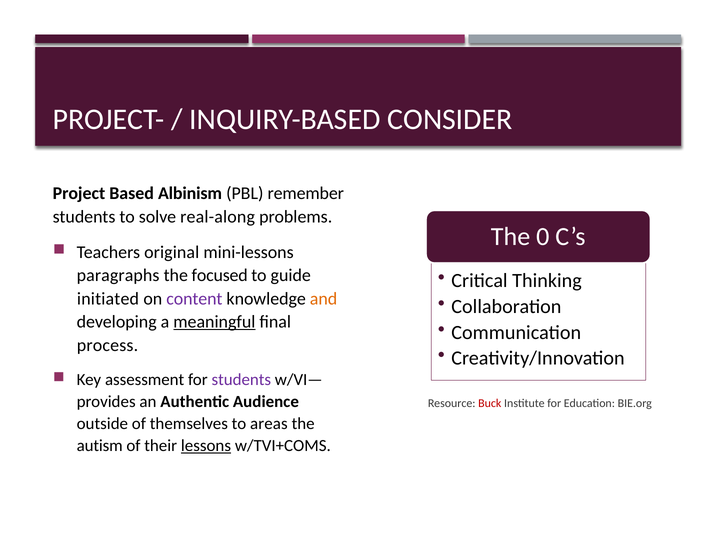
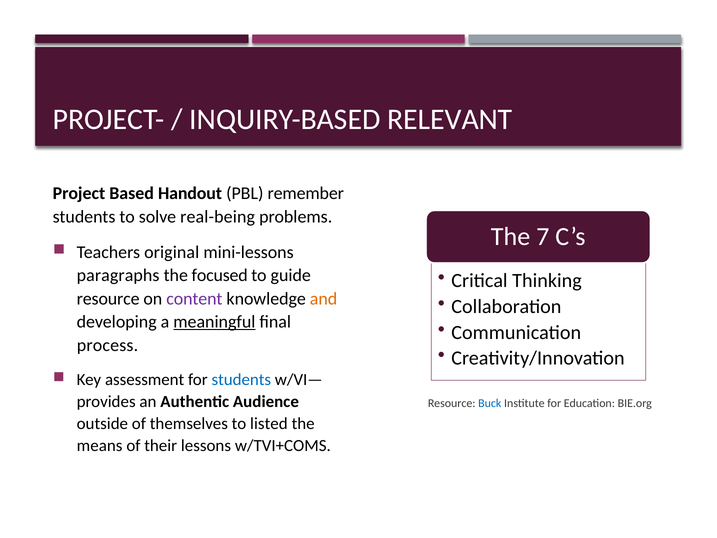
CONSIDER: CONSIDER -> RELEVANT
Albinism: Albinism -> Handout
real-along: real-along -> real-being
0: 0 -> 7
initiated at (108, 299): initiated -> resource
students at (241, 380) colour: purple -> blue
Buck colour: red -> blue
areas: areas -> listed
autism: autism -> means
lessons underline: present -> none
